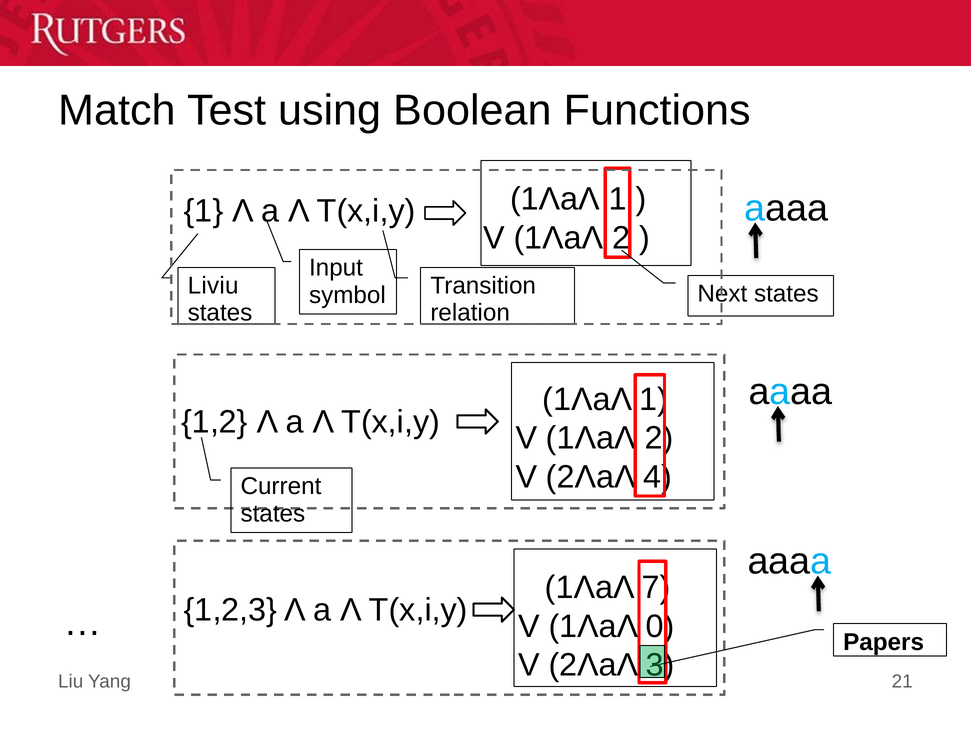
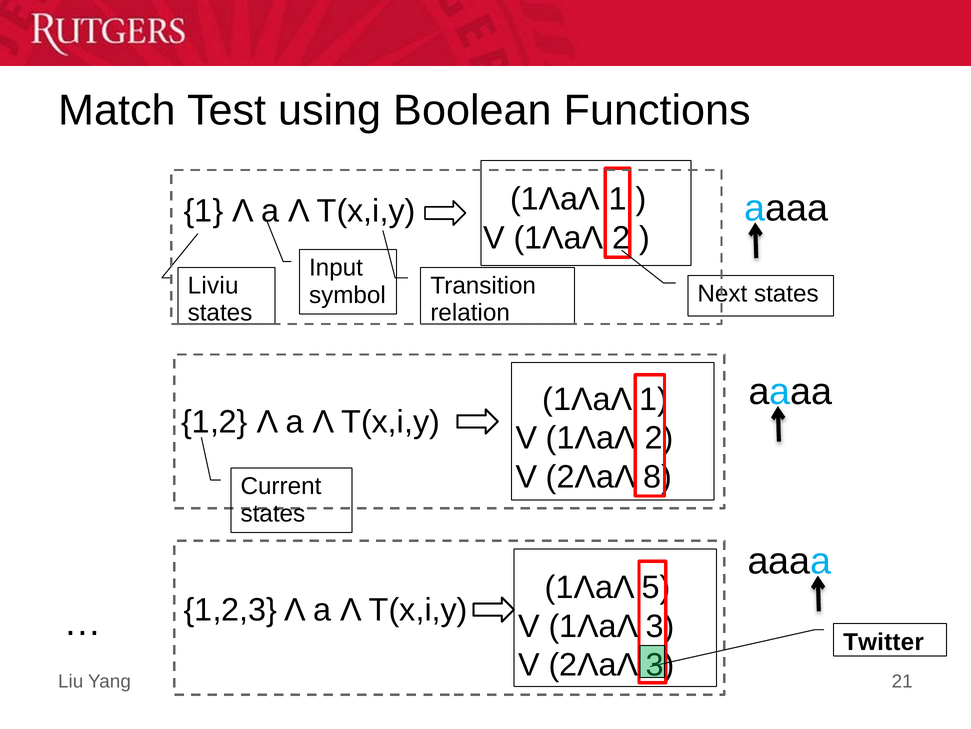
4: 4 -> 8
7: 7 -> 5
1ΛaΛ 0: 0 -> 3
Papers: Papers -> Twitter
